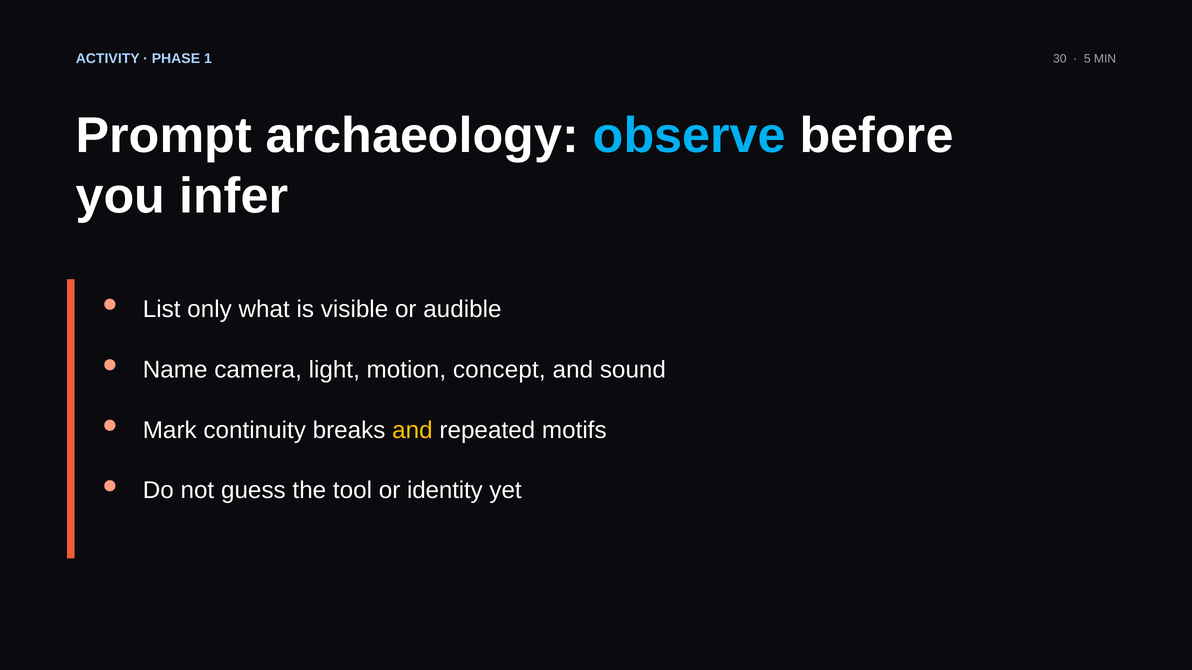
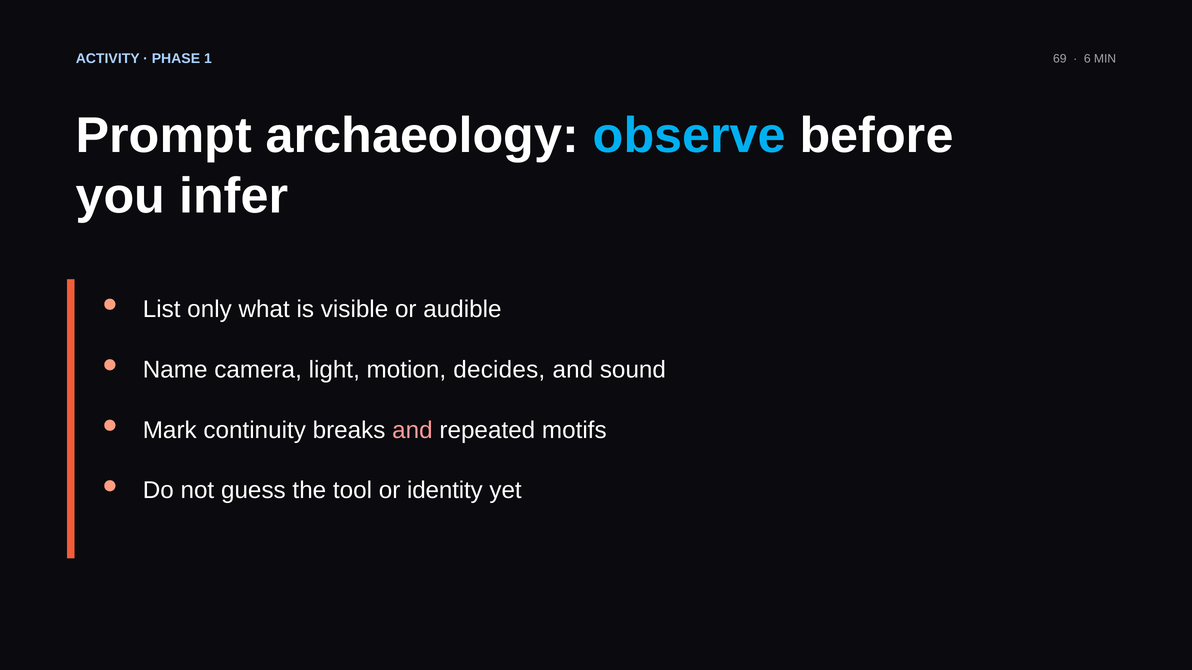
30: 30 -> 69
5: 5 -> 6
concept: concept -> decides
and at (412, 430) colour: yellow -> pink
